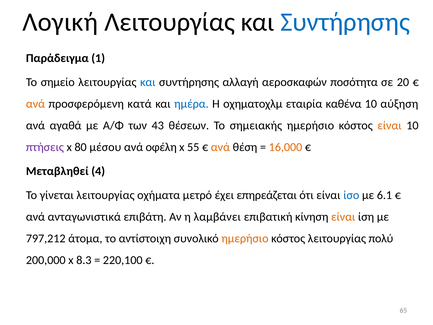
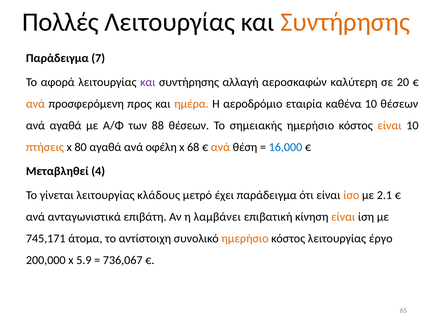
Λογική: Λογική -> Πολλές
Συντήρησης at (345, 22) colour: blue -> orange
1: 1 -> 7
σημείο: σημείο -> αφορά
και at (148, 82) colour: blue -> purple
ποσότητα: ποσότητα -> καλύτερη
κατά: κατά -> προς
ημέρα colour: blue -> orange
οχηματοχλμ: οχηματοχλμ -> αεροδρόμιο
10 αύξηση: αύξηση -> θέσεων
43: 43 -> 88
πτήσεις colour: purple -> orange
80 μέσου: μέσου -> αγαθά
55: 55 -> 68
16,000 colour: orange -> blue
οχήματα: οχήματα -> κλάδους
έχει επηρεάζεται: επηρεάζεται -> παράδειγμα
ίσο colour: blue -> orange
6.1: 6.1 -> 2.1
797,212: 797,212 -> 745,171
πολύ: πολύ -> έργο
8.3: 8.3 -> 5.9
220,100: 220,100 -> 736,067
